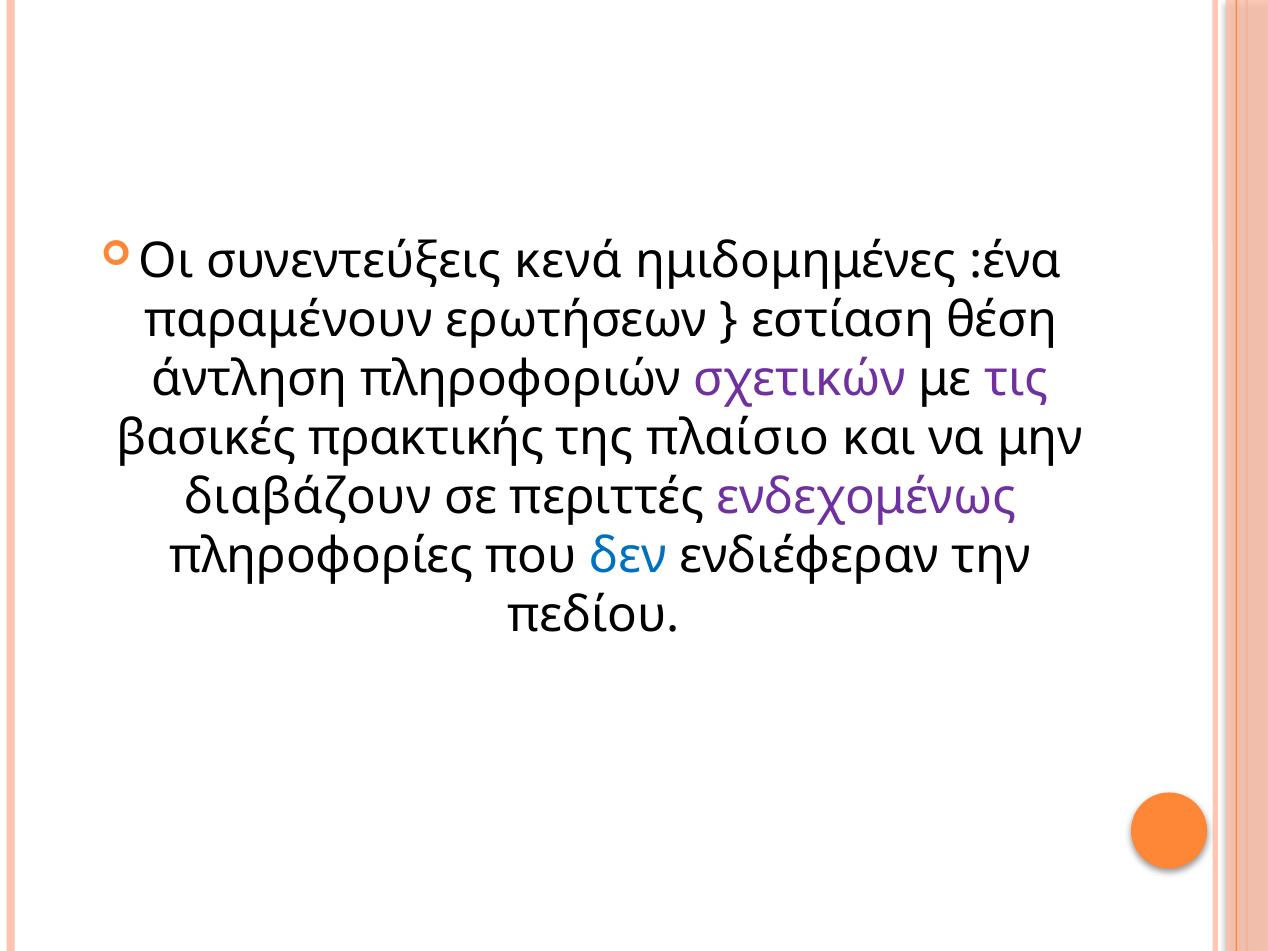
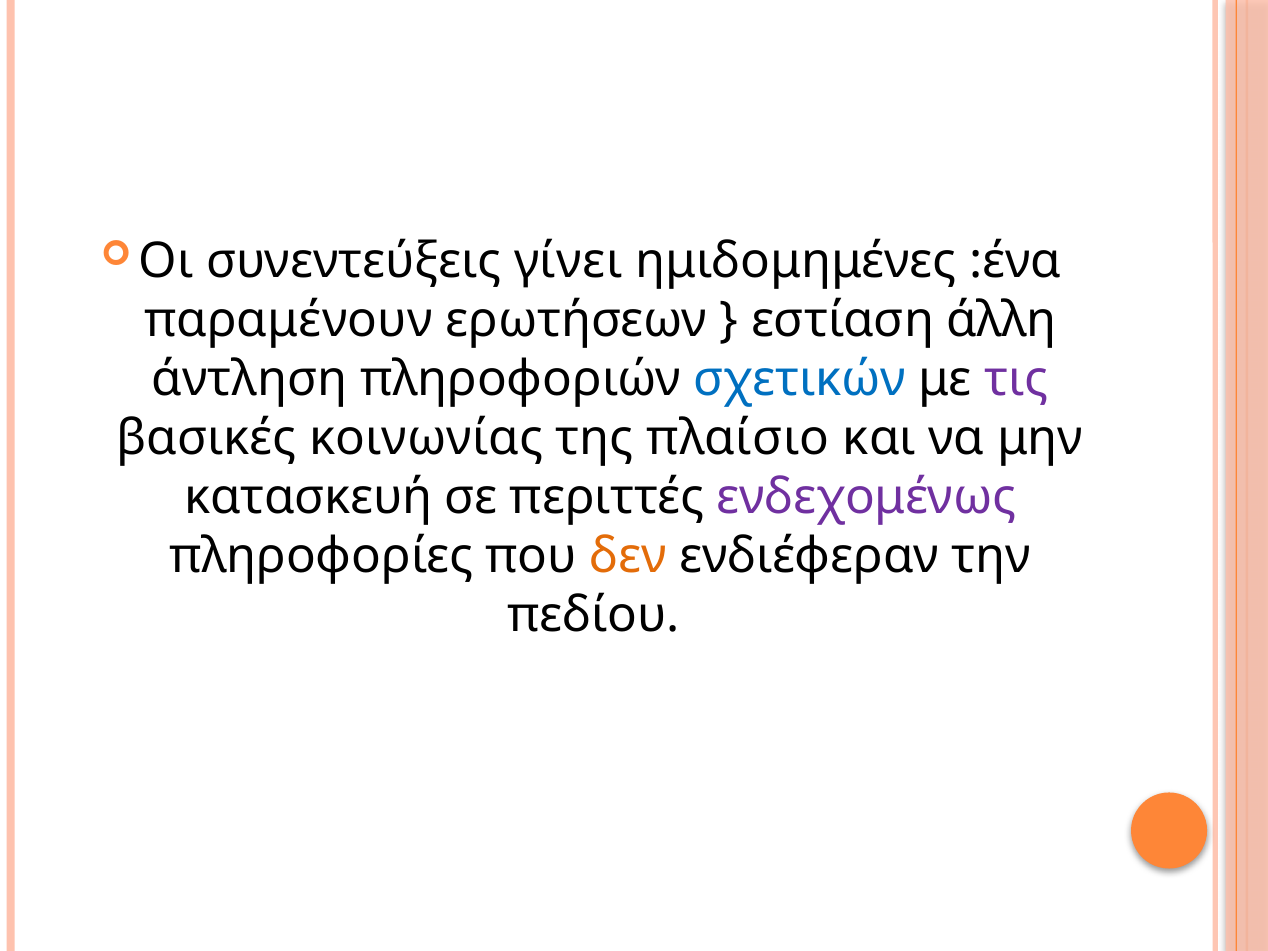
κενά: κενά -> γίνει
θέση: θέση -> άλλη
σχετικών colour: purple -> blue
πρακτικής: πρακτικής -> κοινωνίας
διαβάζουν: διαβάζουν -> κατασκευή
δεν colour: blue -> orange
